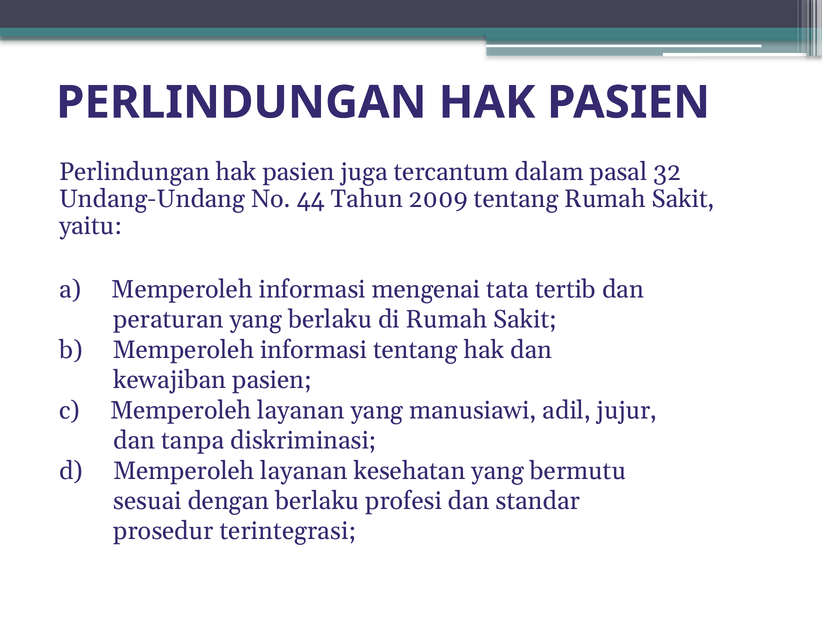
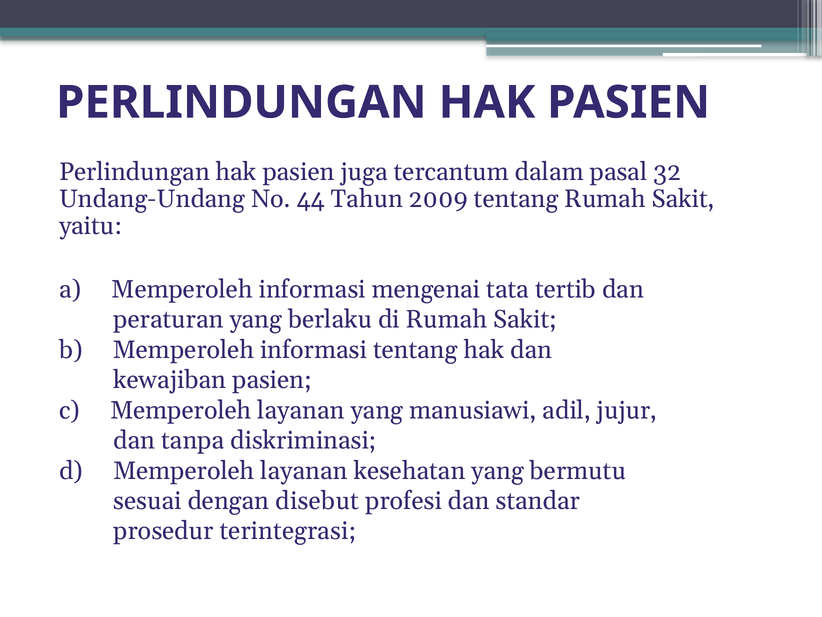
dengan berlaku: berlaku -> disebut
